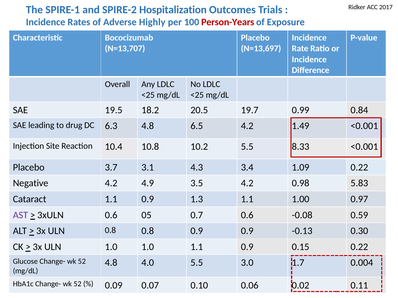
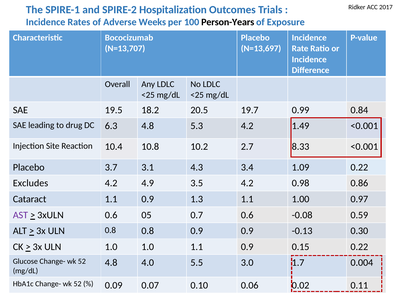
Highly: Highly -> Weeks
Person-Years colour: red -> black
6.5: 6.5 -> 5.3
10.2 5.5: 5.5 -> 2.7
Negative: Negative -> Excludes
5.83: 5.83 -> 0.86
